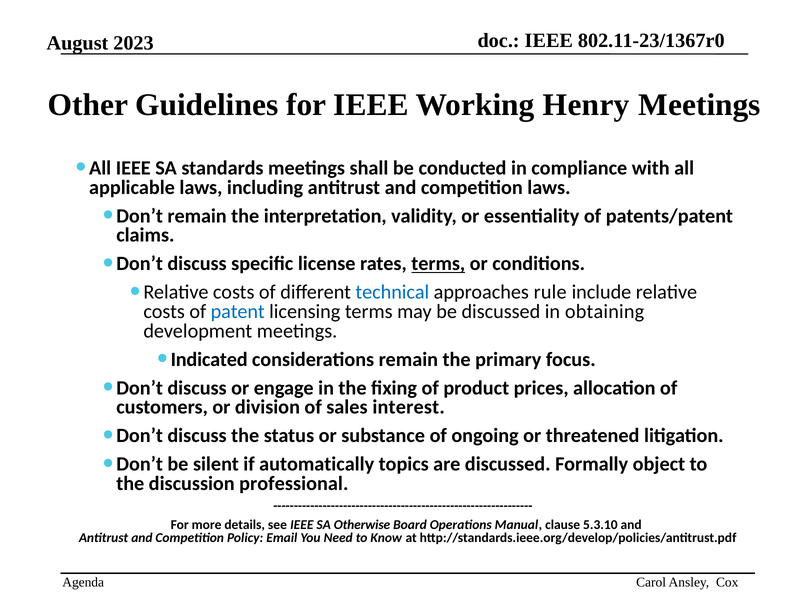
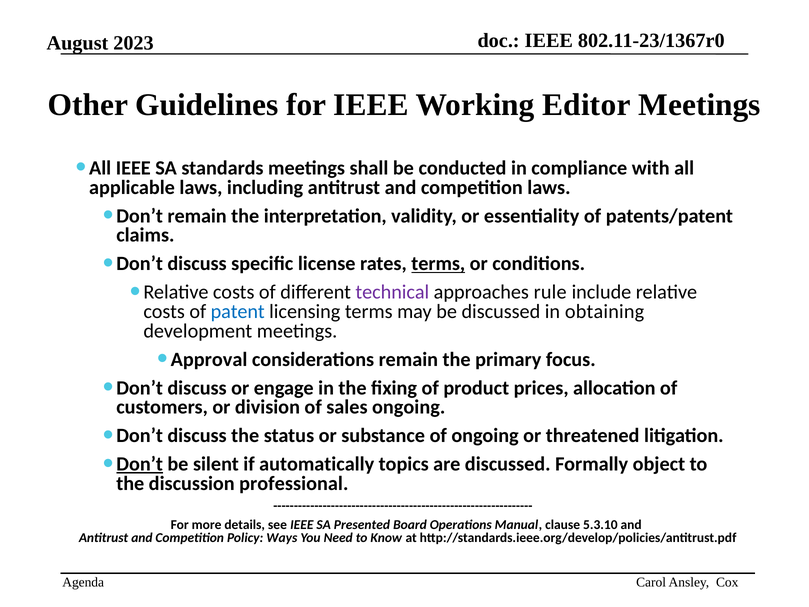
Henry: Henry -> Editor
technical colour: blue -> purple
Indicated: Indicated -> Approval
sales interest: interest -> ongoing
Don’t at (140, 464) underline: none -> present
Otherwise: Otherwise -> Presented
Email: Email -> Ways
